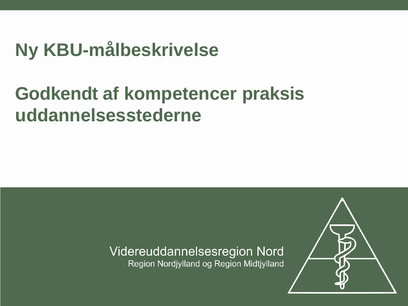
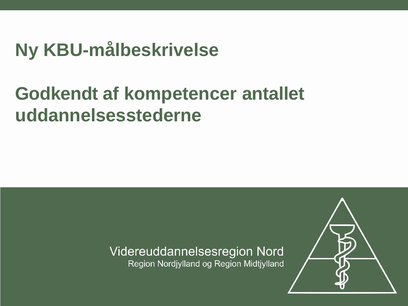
praksis: praksis -> antallet
